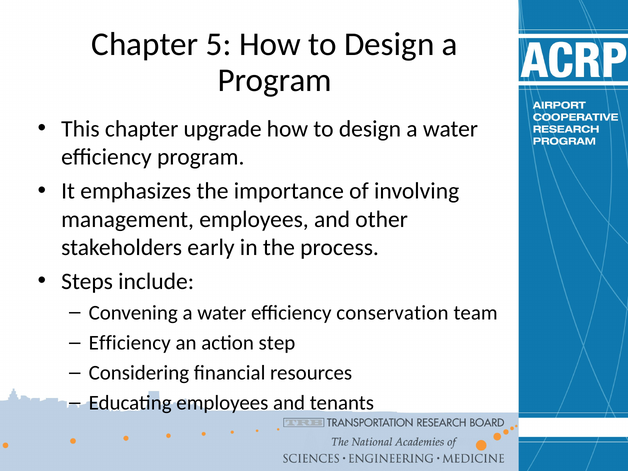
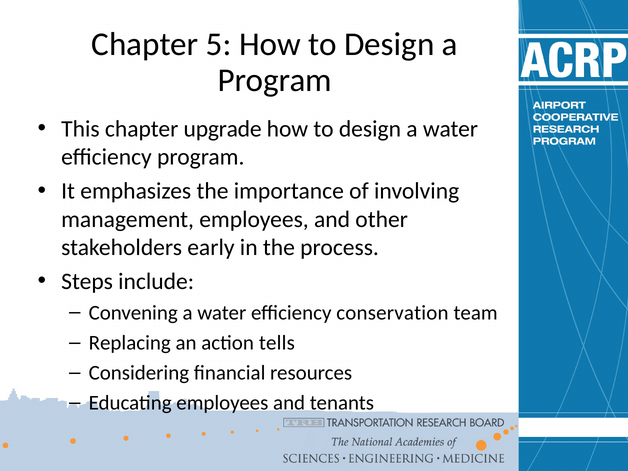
Efficiency at (130, 343): Efficiency -> Replacing
step: step -> tells
